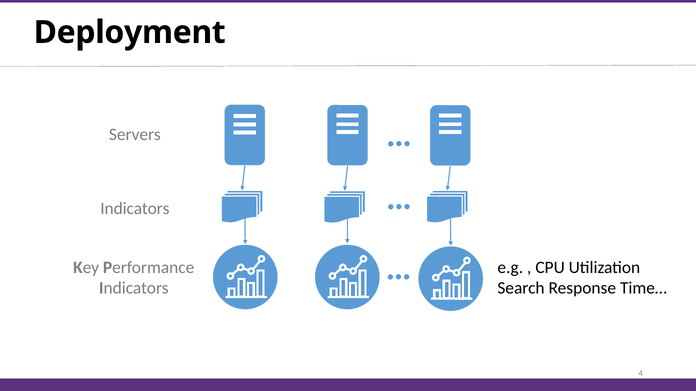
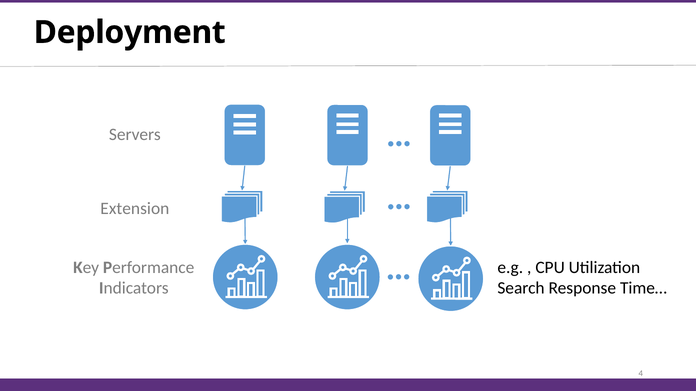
Indicators at (135, 209): Indicators -> Extension
